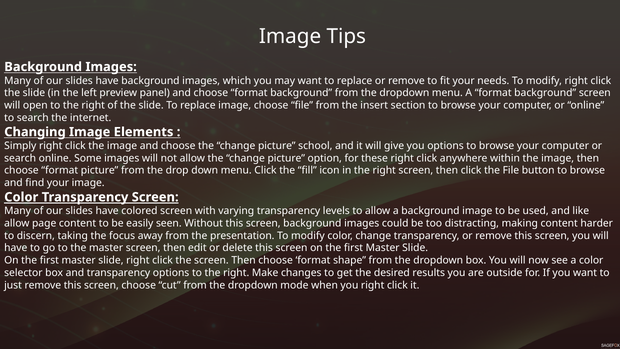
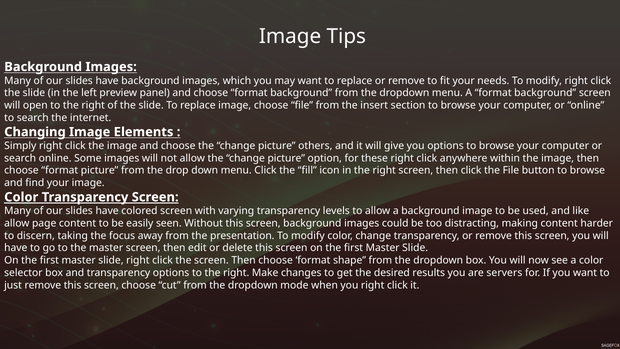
school: school -> others
outside: outside -> servers
